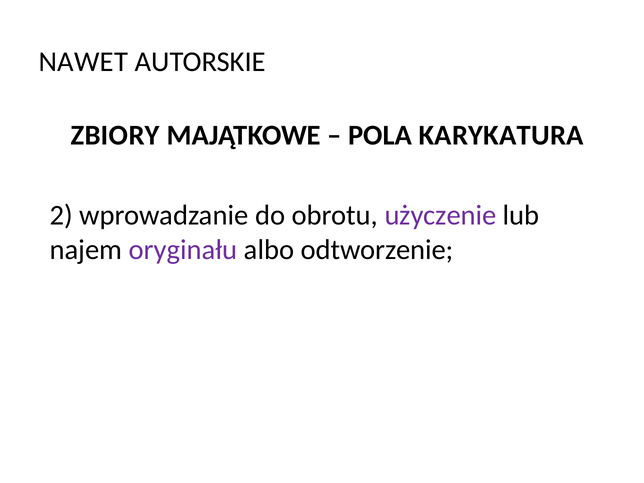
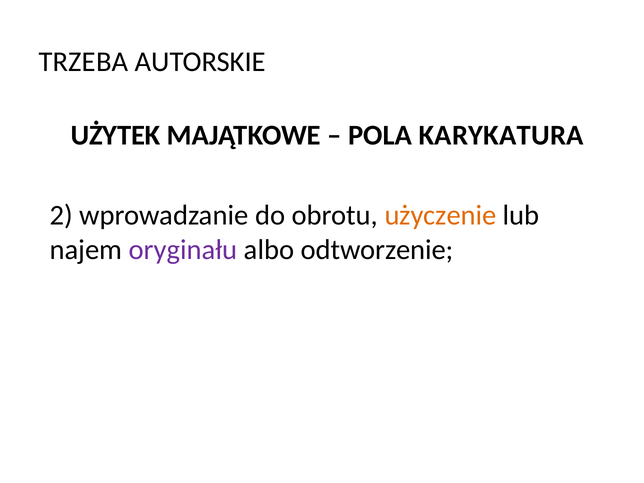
NAWET: NAWET -> TRZEBA
ZBIORY: ZBIORY -> UŻYTEK
użyczenie colour: purple -> orange
